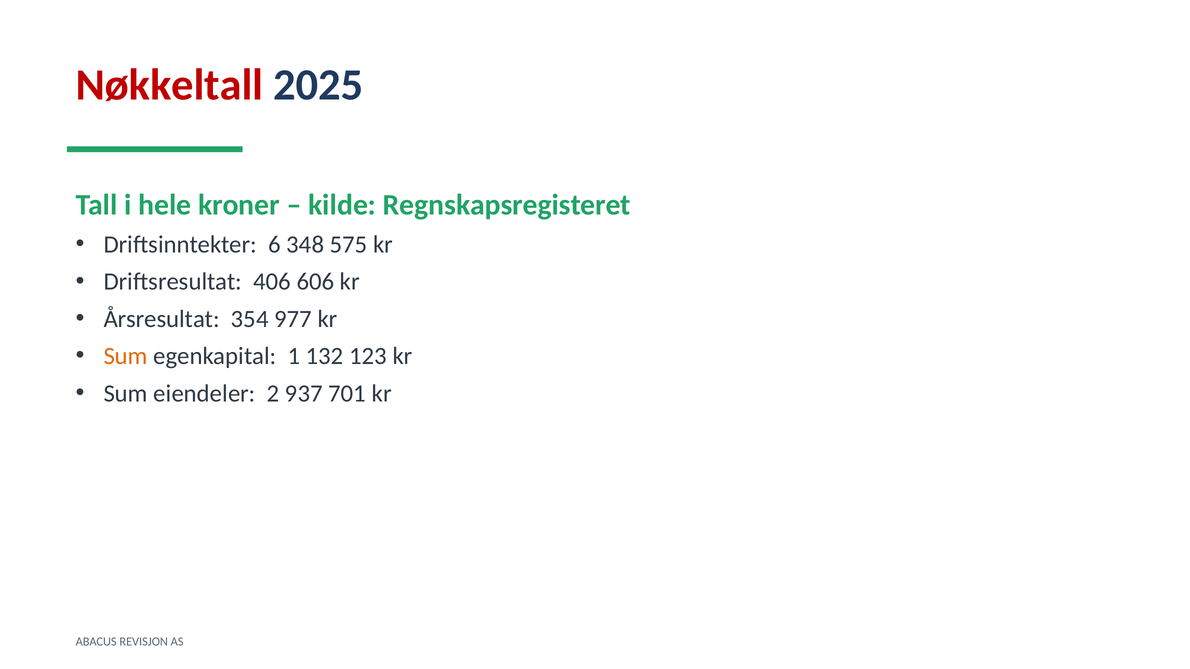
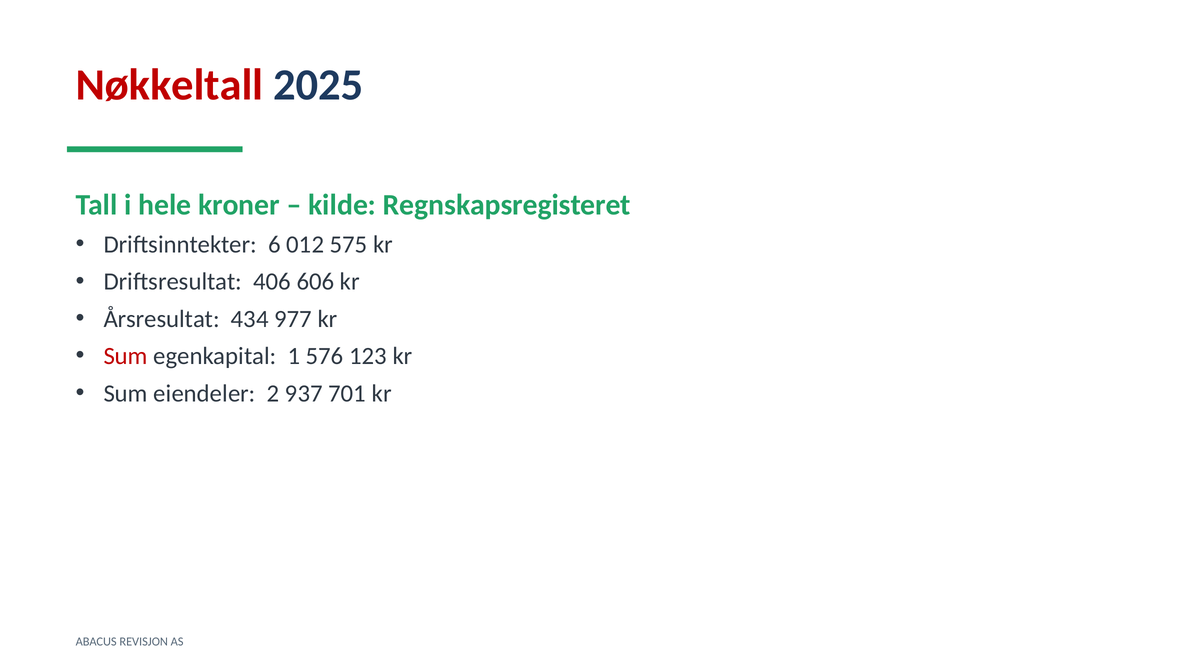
348: 348 -> 012
354: 354 -> 434
Sum at (126, 356) colour: orange -> red
132: 132 -> 576
